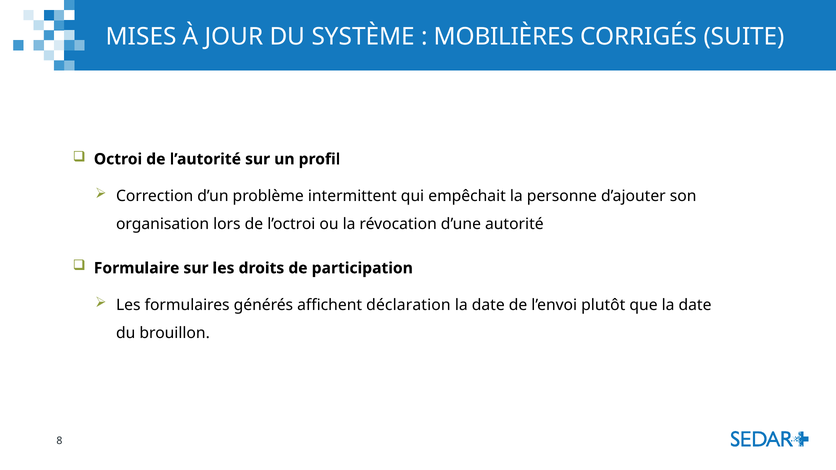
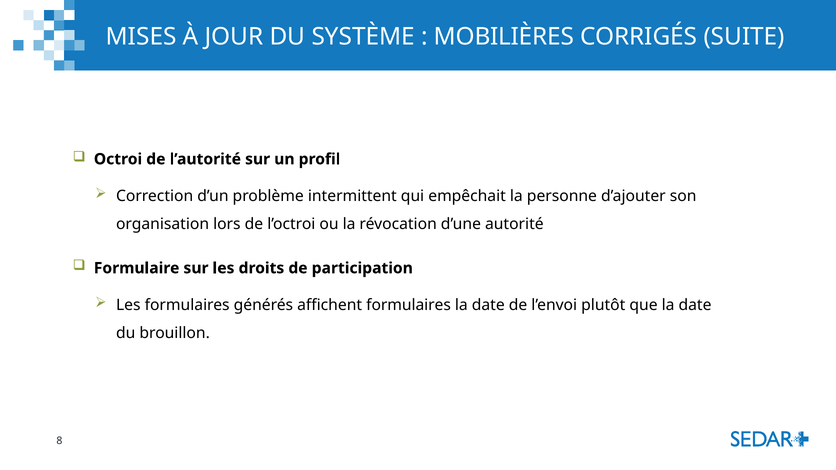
affichent déclaration: déclaration -> formulaires
